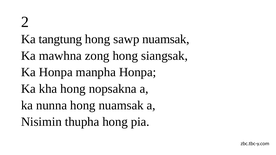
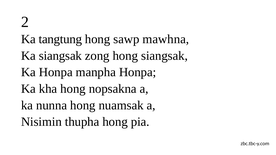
sawp nuamsak: nuamsak -> mawhna
Ka mawhna: mawhna -> siangsak
